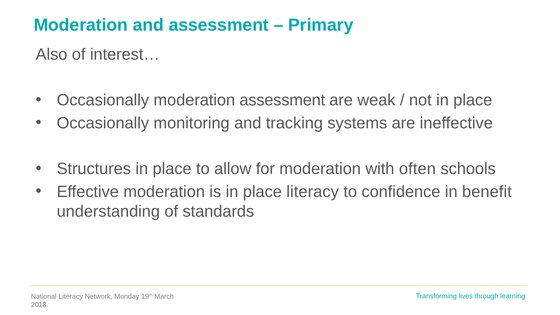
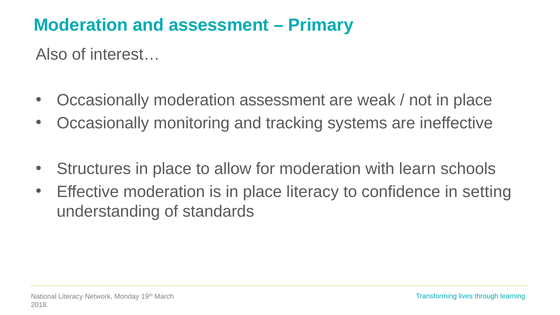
often: often -> learn
benefit: benefit -> setting
